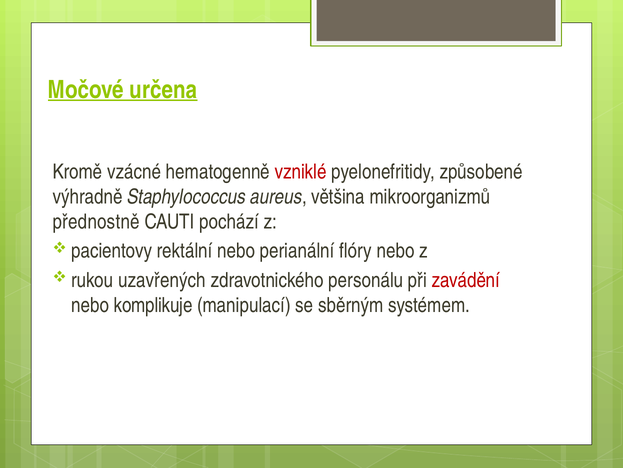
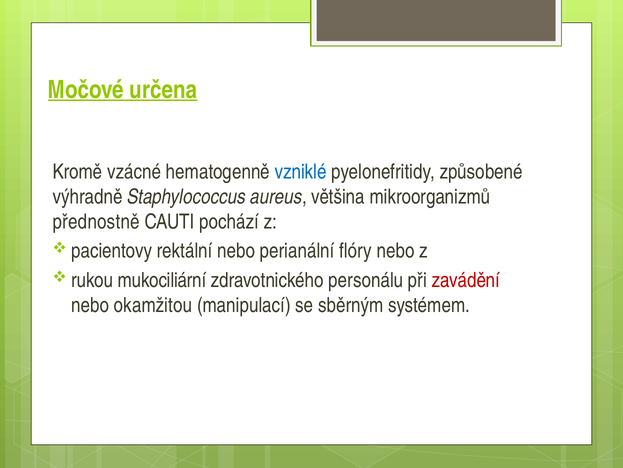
vzniklé colour: red -> blue
uzavřených: uzavřených -> mukociliární
komplikuje: komplikuje -> okamžitou
